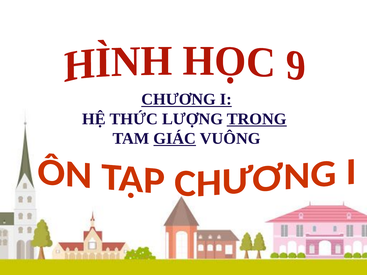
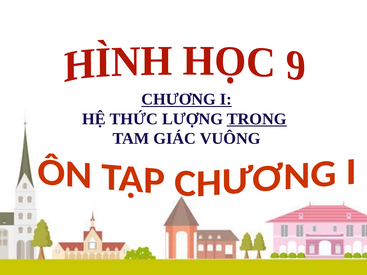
GIÁC underline: present -> none
